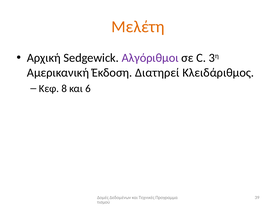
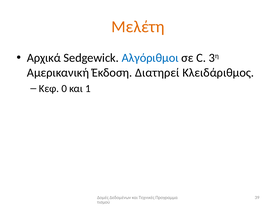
Αρχική: Αρχική -> Αρχικά
Αλγόριθμοι colour: purple -> blue
8: 8 -> 0
6: 6 -> 1
